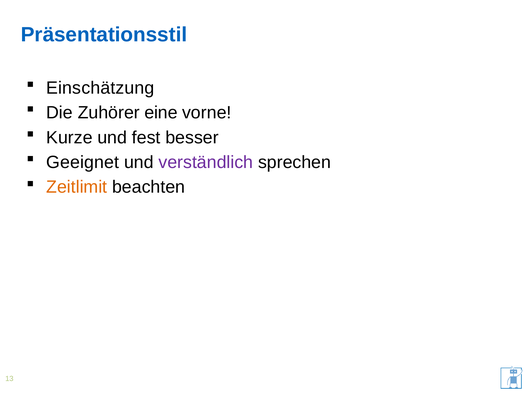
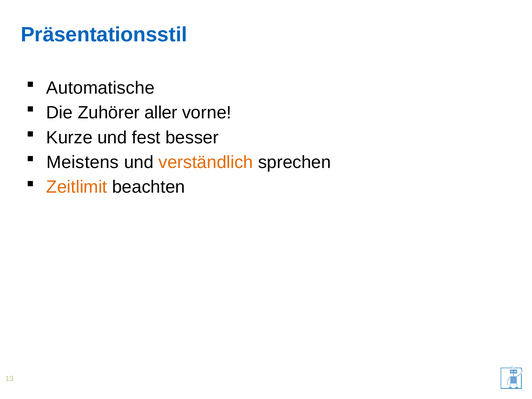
Einschätzung: Einschätzung -> Automatische
eine: eine -> aller
Geeignet: Geeignet -> Meistens
verständlich colour: purple -> orange
